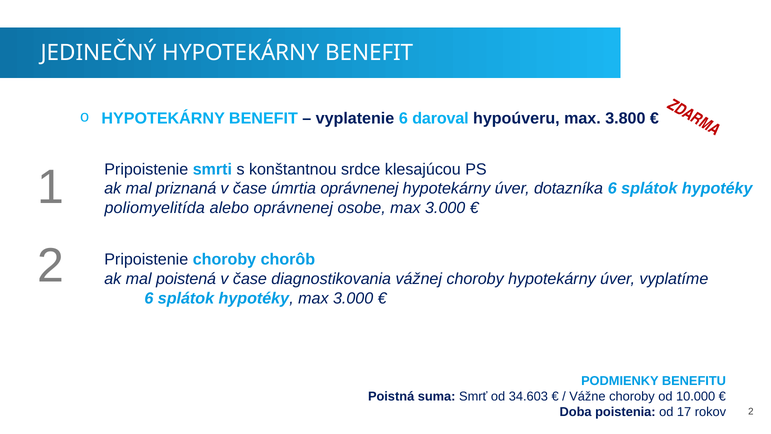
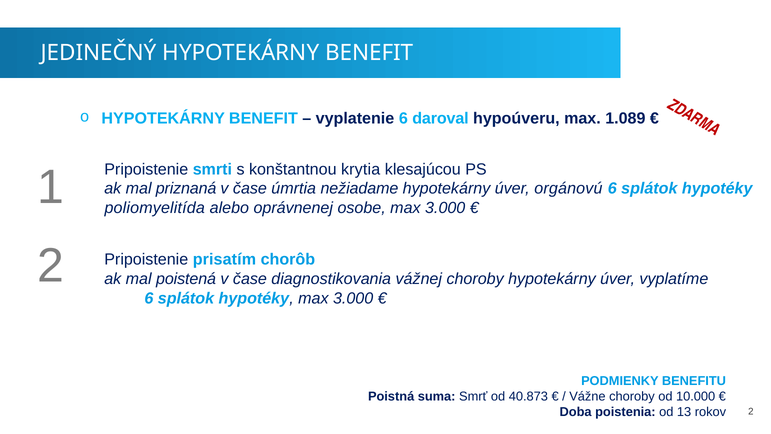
3.800: 3.800 -> 1.089
srdce: srdce -> krytia
úmrtia oprávnenej: oprávnenej -> nežiadame
dotazníka: dotazníka -> orgánovú
Pripoistenie choroby: choroby -> prisatím
34.603: 34.603 -> 40.873
17: 17 -> 13
